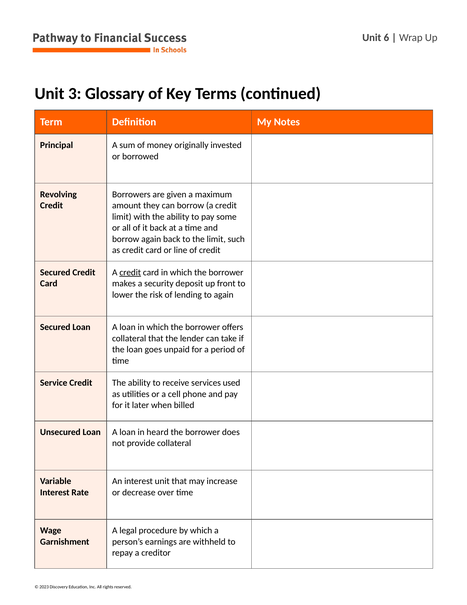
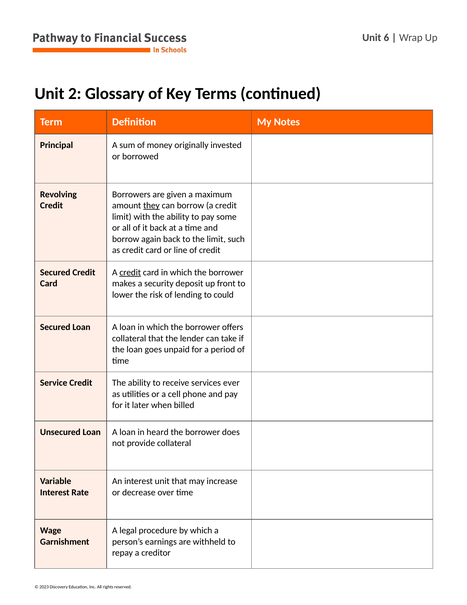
3: 3 -> 2
they underline: none -> present
to again: again -> could
used: used -> ever
